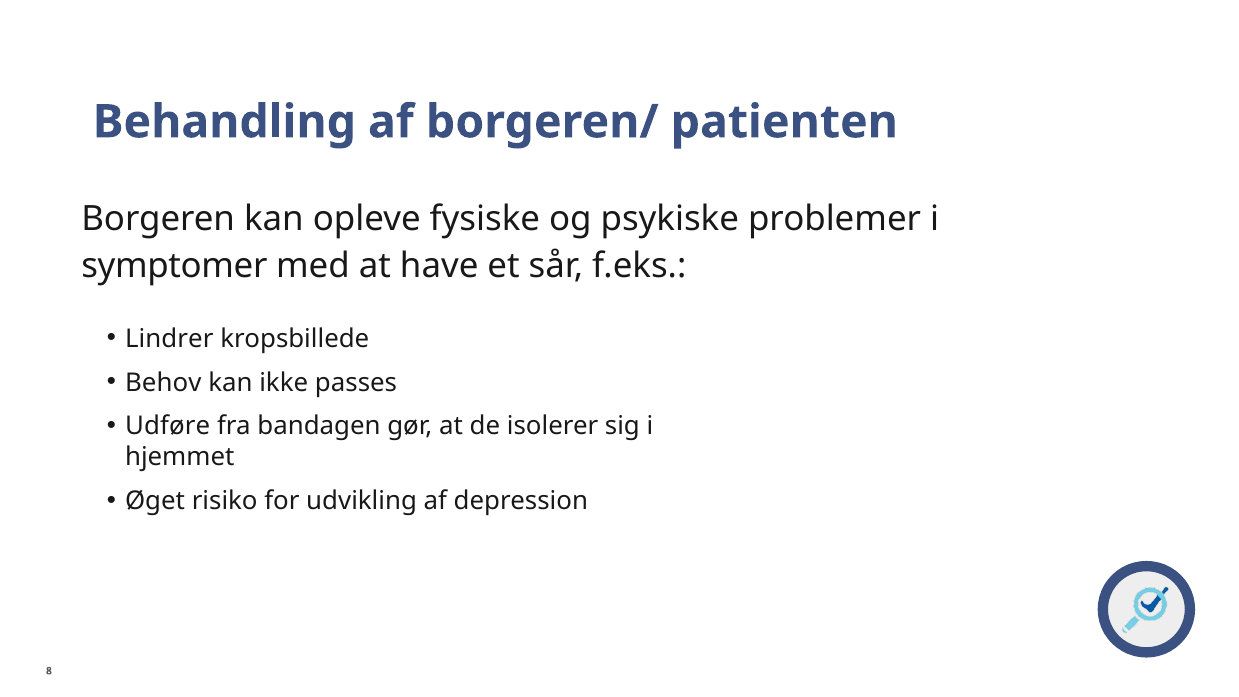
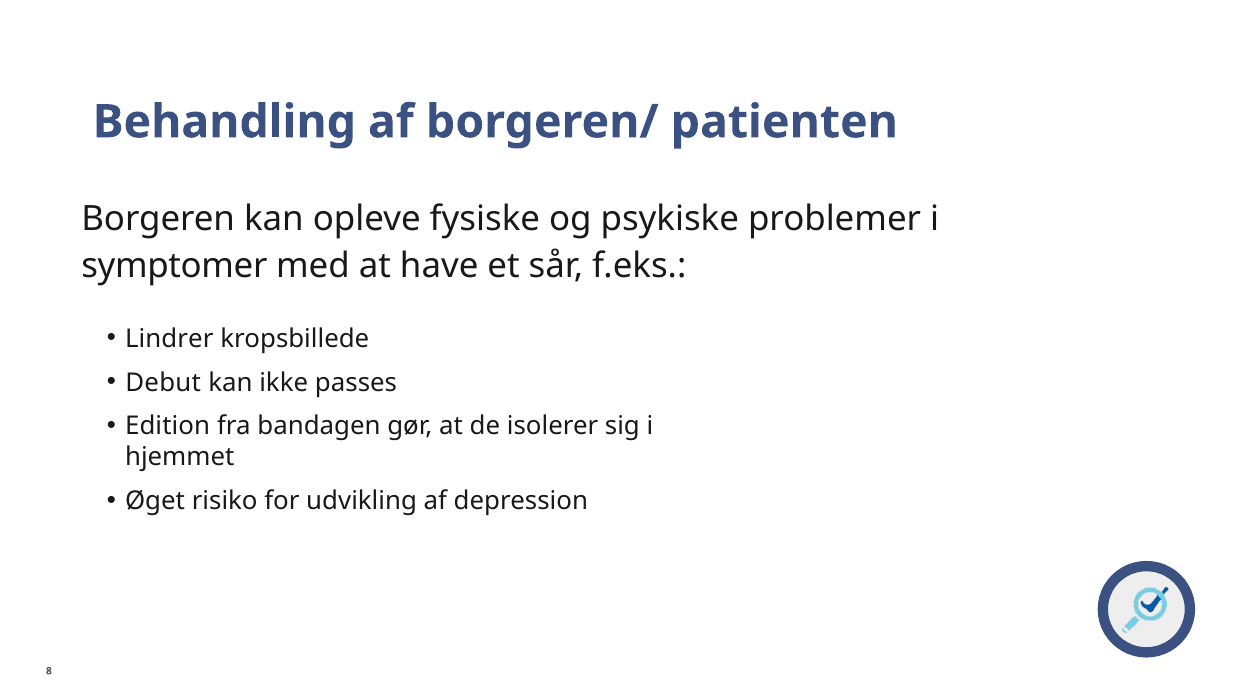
Behov: Behov -> Debut
Udføre: Udføre -> Edition
